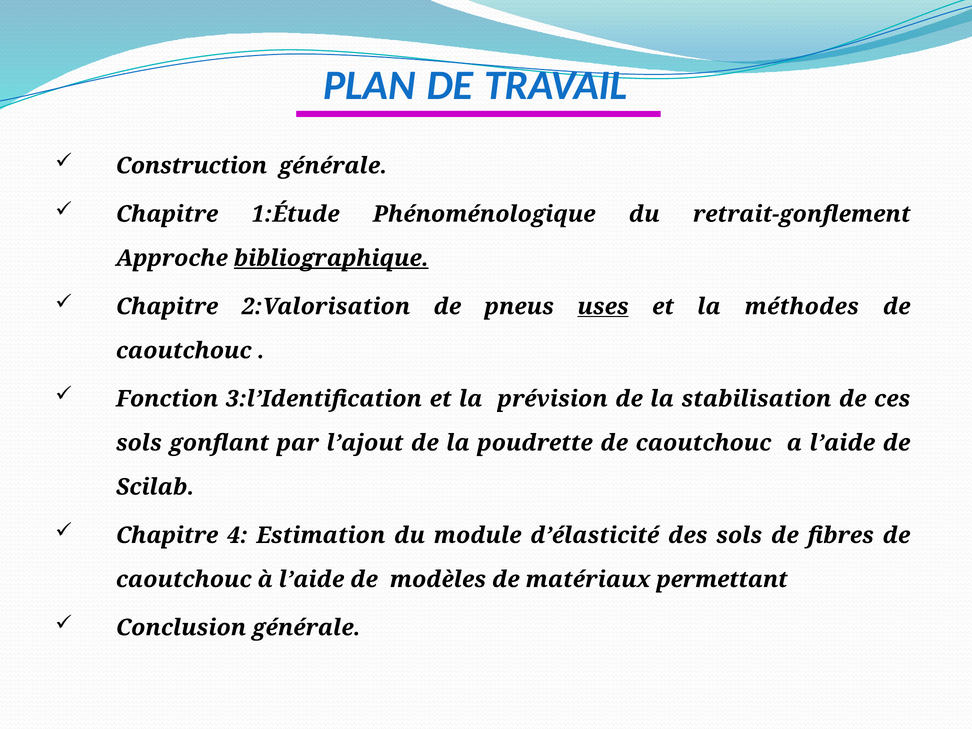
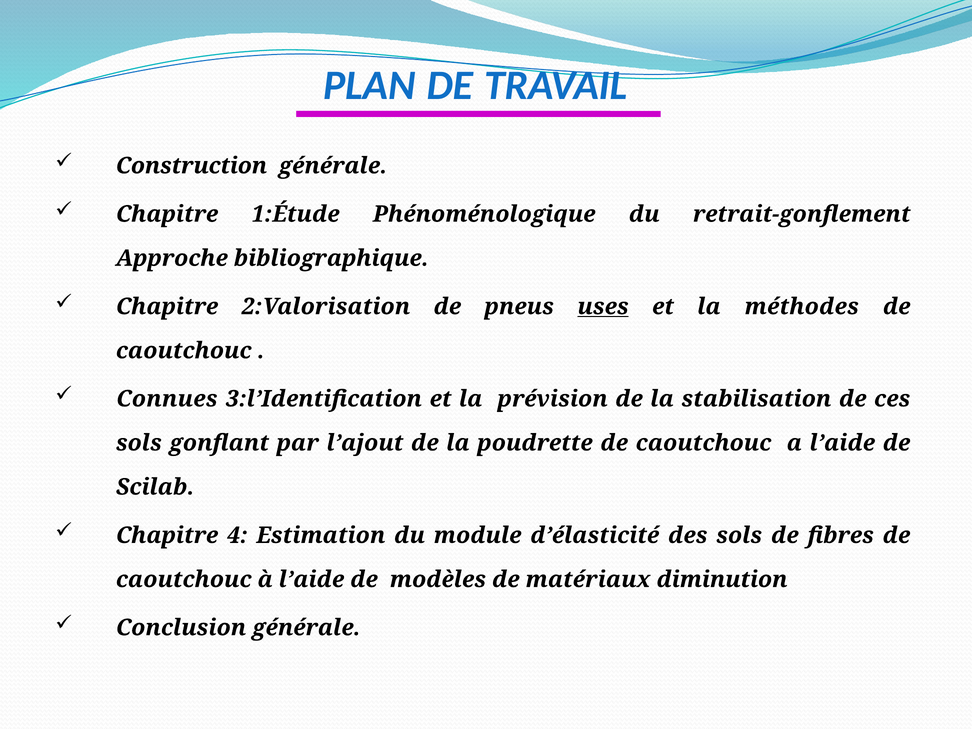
bibliographique underline: present -> none
Fonction: Fonction -> Connues
permettant: permettant -> diminution
